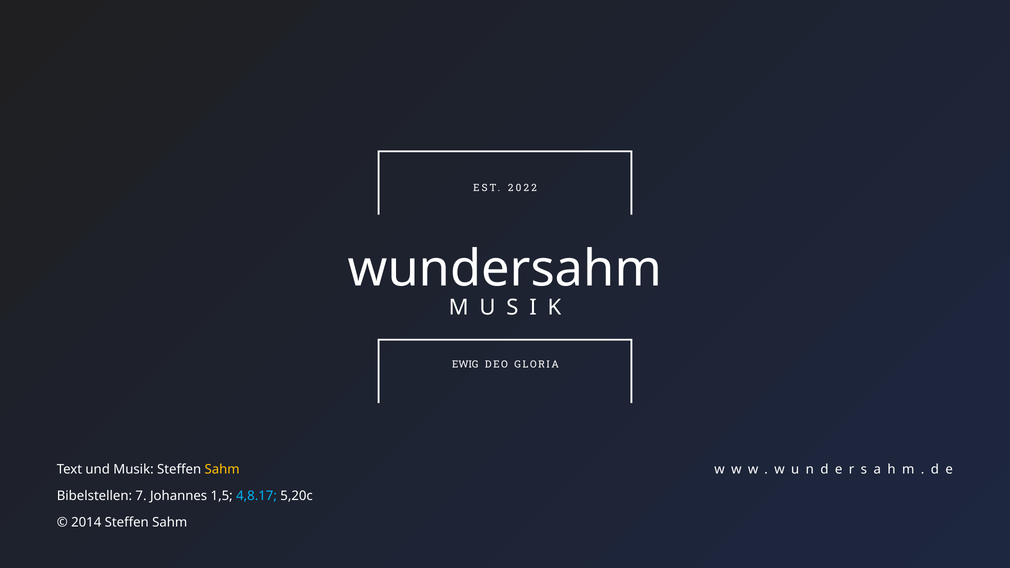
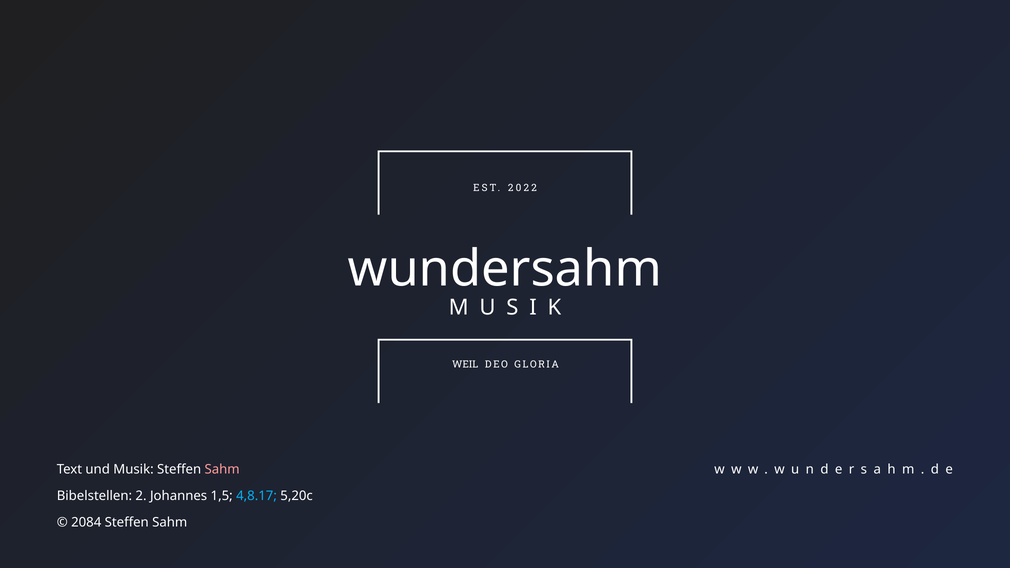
EWIG: EWIG -> WEIL
Sahm at (222, 470) colour: yellow -> pink
7: 7 -> 2
2014: 2014 -> 2084
